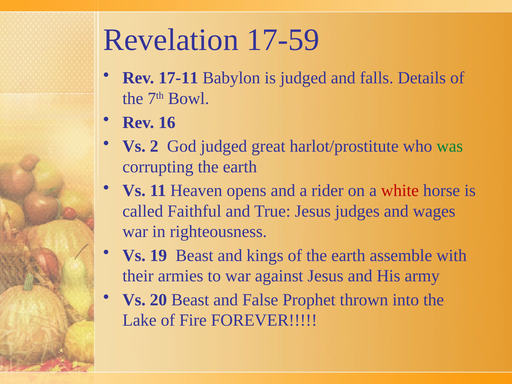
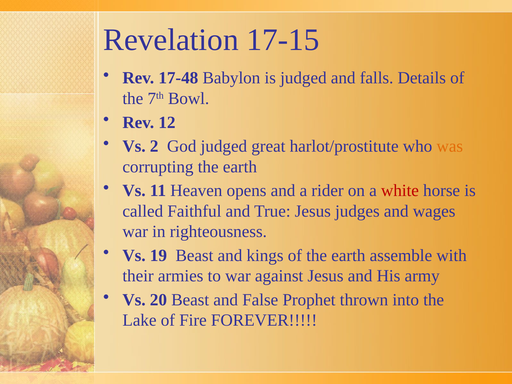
17-59: 17-59 -> 17-15
17-11: 17-11 -> 17-48
16: 16 -> 12
was colour: green -> orange
